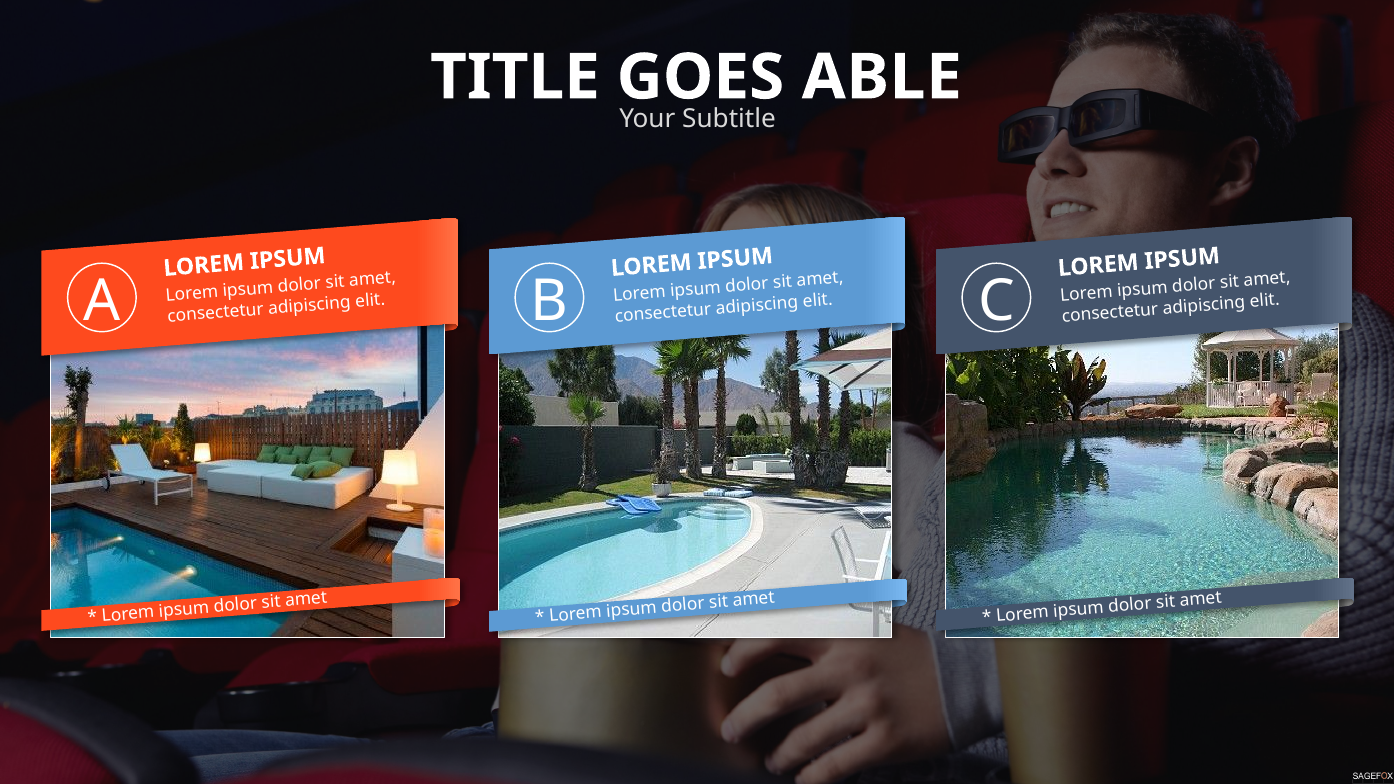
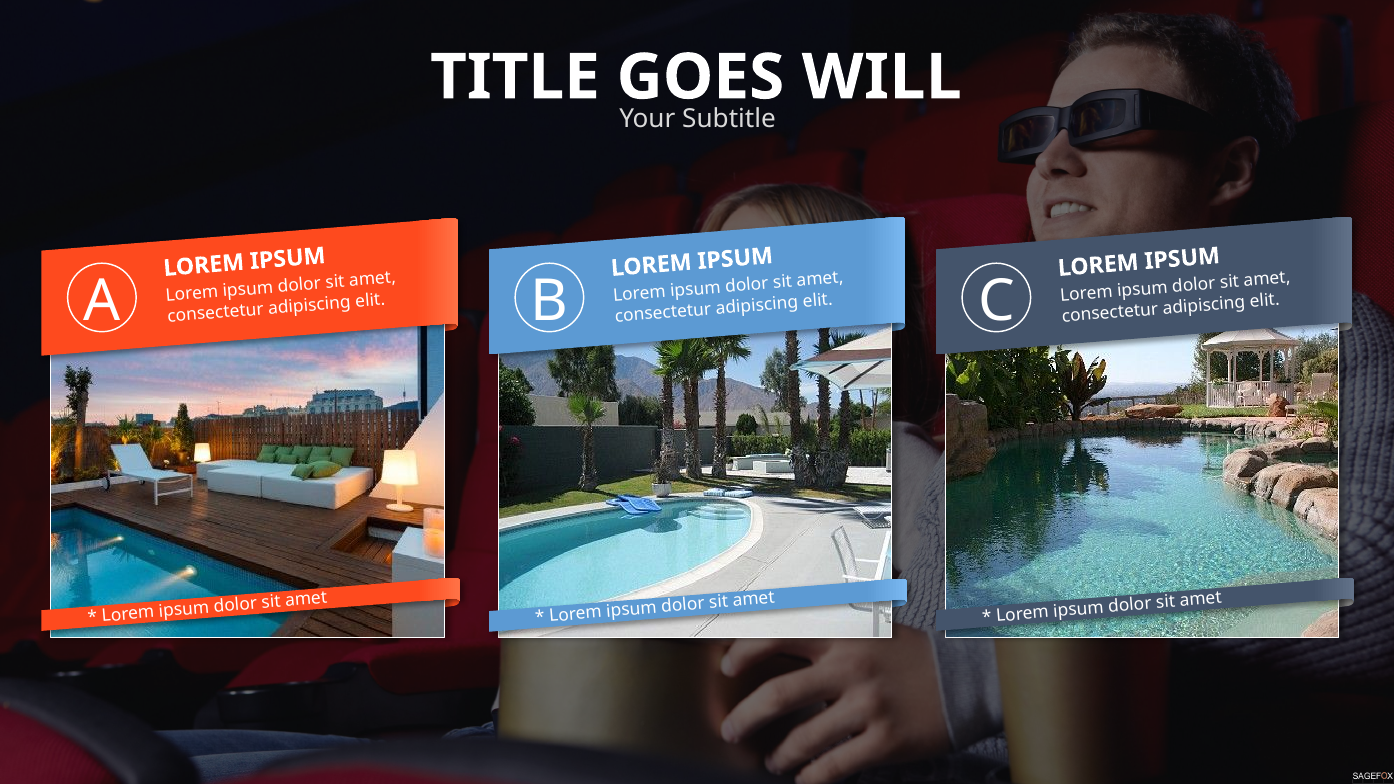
ABLE: ABLE -> WILL
